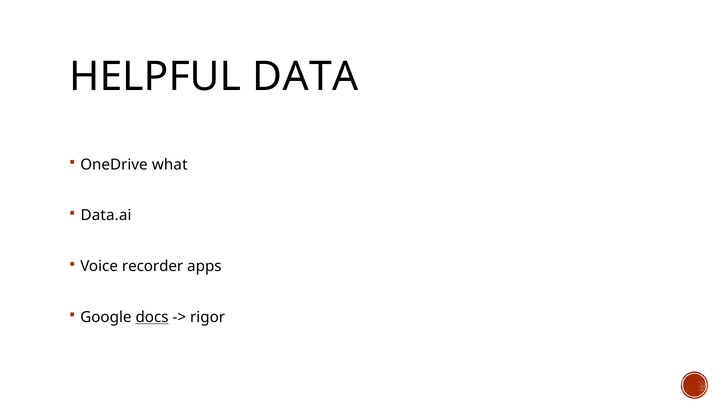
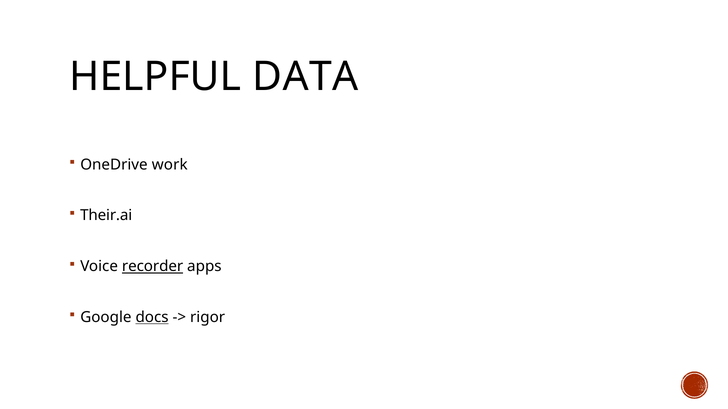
what: what -> work
Data.ai: Data.ai -> Their.ai
recorder underline: none -> present
